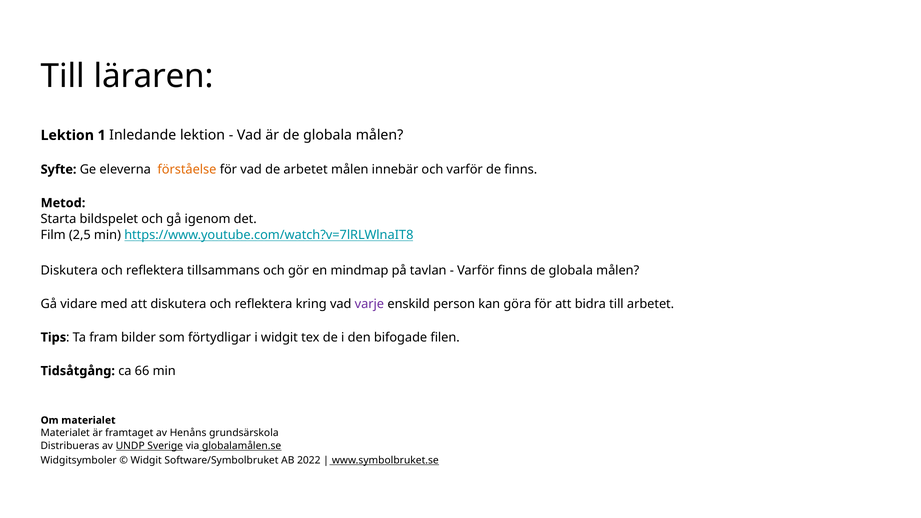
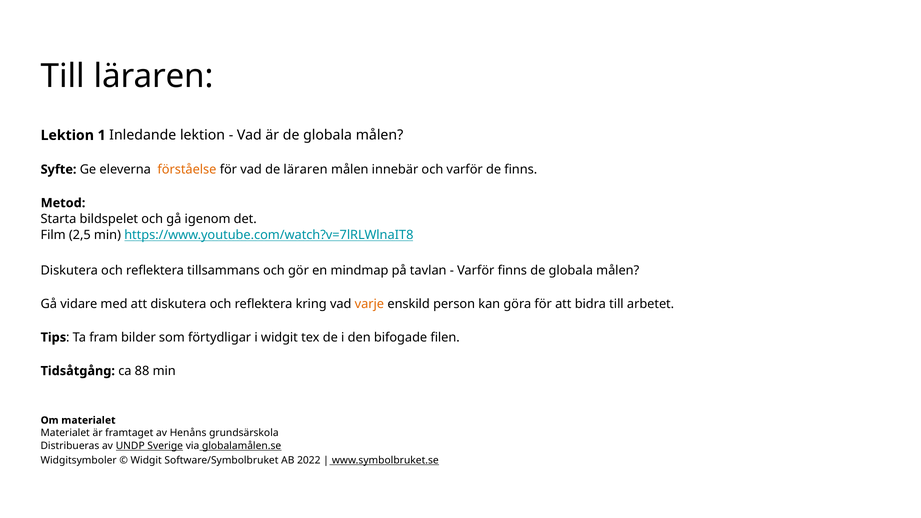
de arbetet: arbetet -> läraren
varje colour: purple -> orange
66: 66 -> 88
